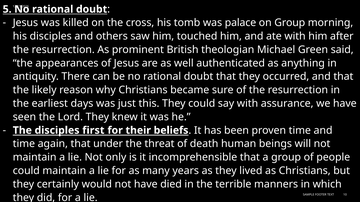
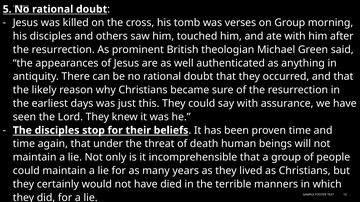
palace: palace -> verses
first: first -> stop
